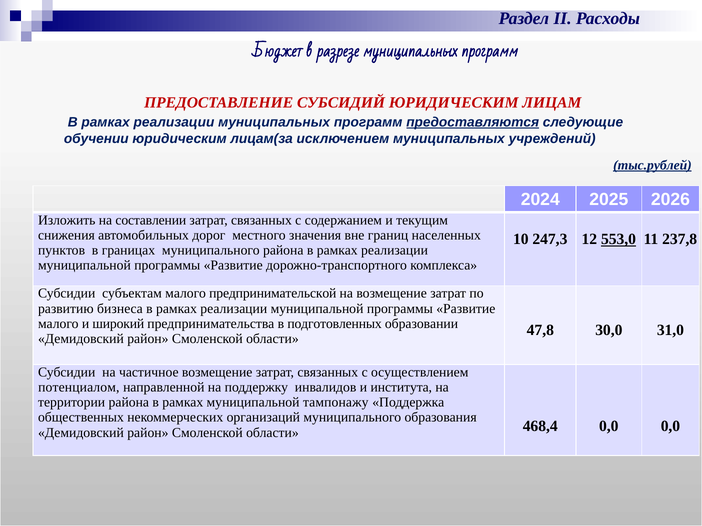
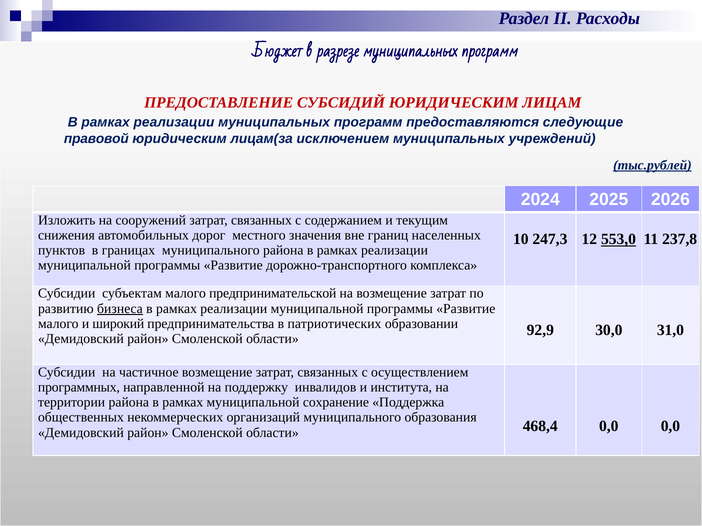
предоставляются underline: present -> none
обучении: обучении -> правовой
составлении: составлении -> сооружений
бизнеса underline: none -> present
подготовленных: подготовленных -> патриотических
47,8: 47,8 -> 92,9
потенциалом: потенциалом -> программных
тампонажу: тампонажу -> сохранение
